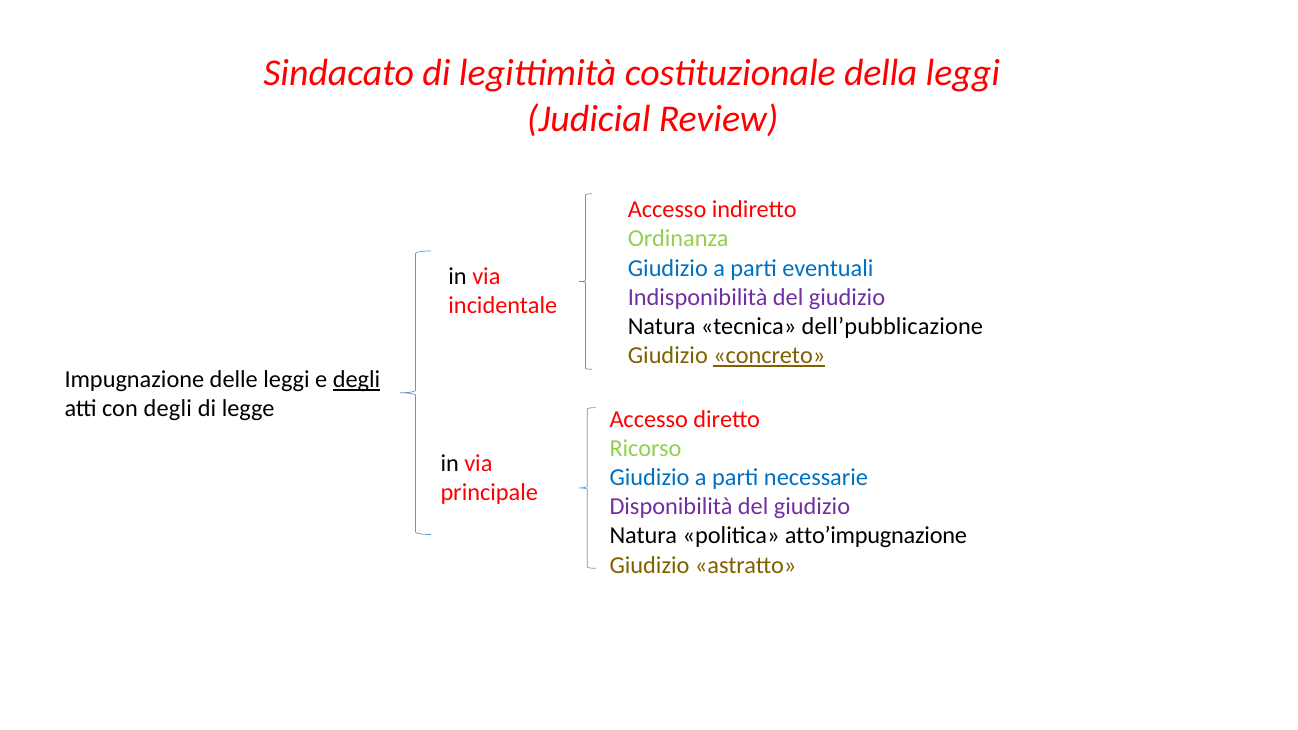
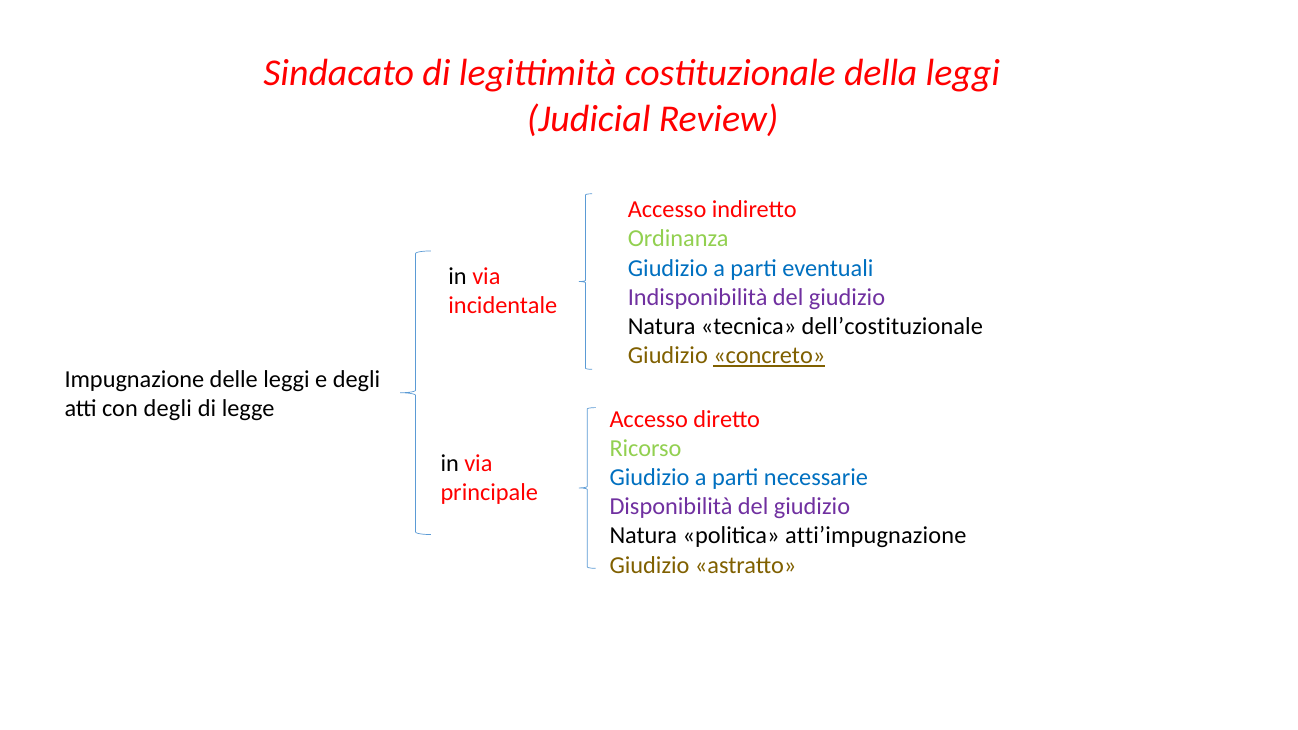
dell’pubblicazione: dell’pubblicazione -> dell’costituzionale
degli at (357, 379) underline: present -> none
atto’impugnazione: atto’impugnazione -> atti’impugnazione
